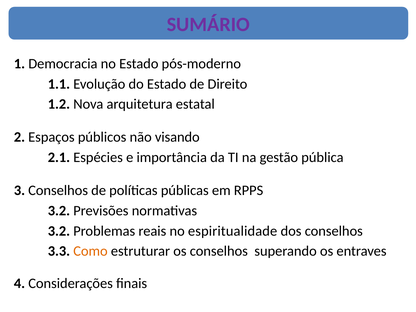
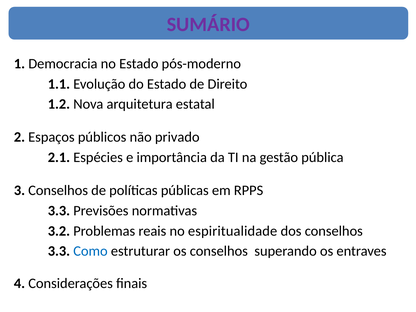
visando: visando -> privado
3.2 at (59, 211): 3.2 -> 3.3
Como colour: orange -> blue
